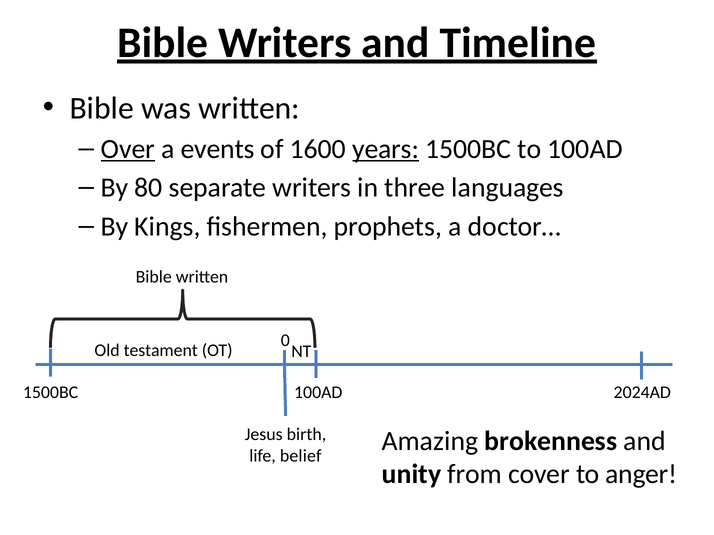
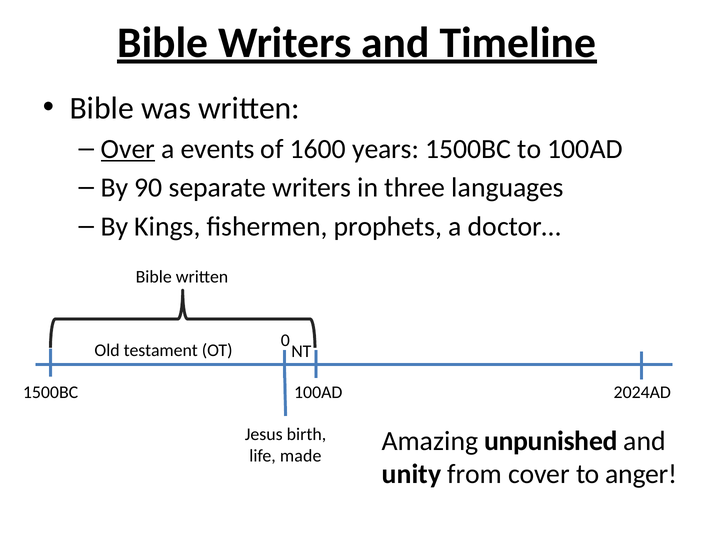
years underline: present -> none
80: 80 -> 90
brokenness: brokenness -> unpunished
belief: belief -> made
